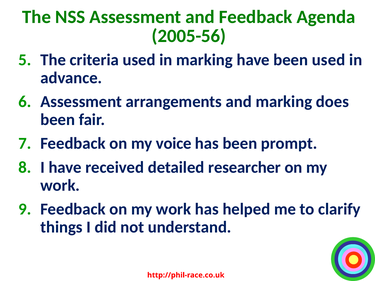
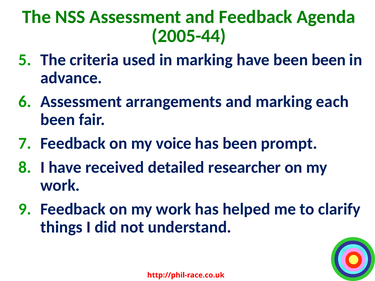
2005-56: 2005-56 -> 2005-44
been used: used -> been
does: does -> each
